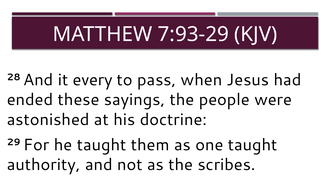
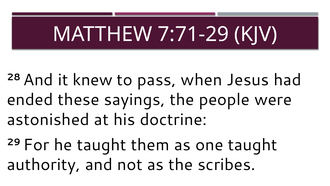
7:93-29: 7:93-29 -> 7:71-29
every: every -> knew
